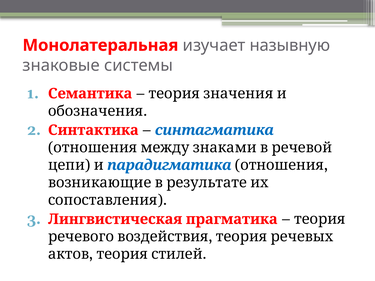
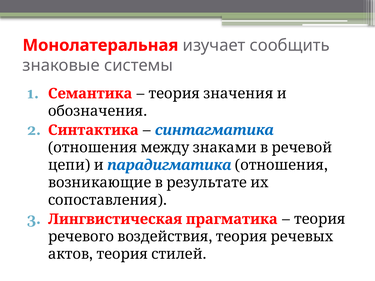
назывную: назывную -> сообщить
